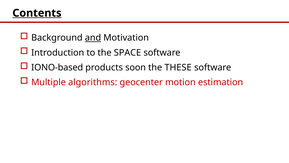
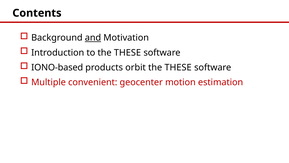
Contents underline: present -> none
to the SPACE: SPACE -> THESE
soon: soon -> orbit
algorithms: algorithms -> convenient
